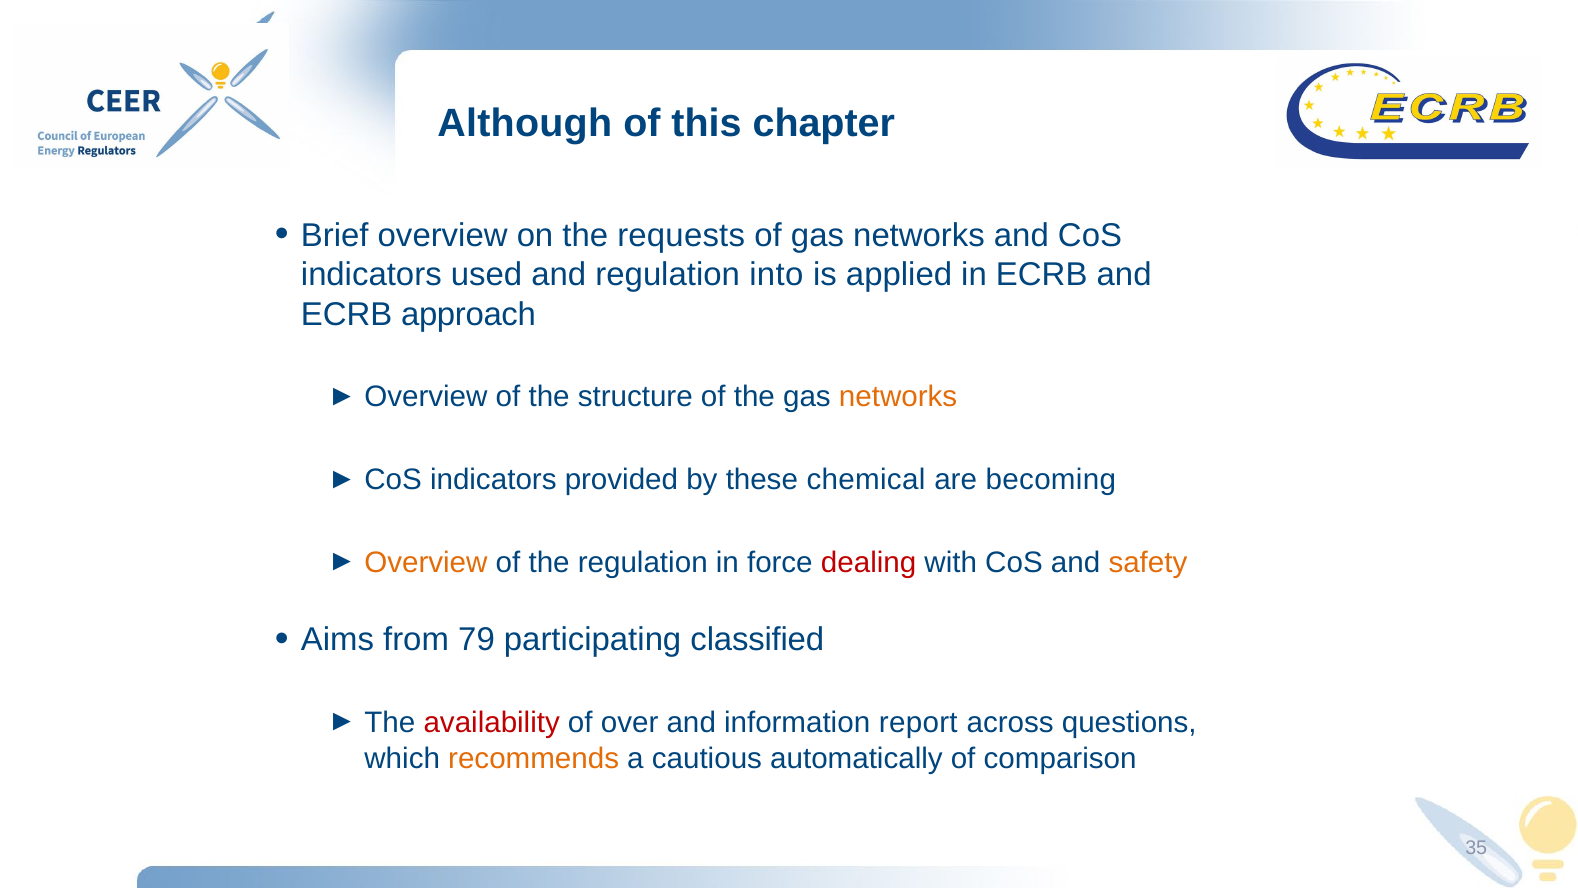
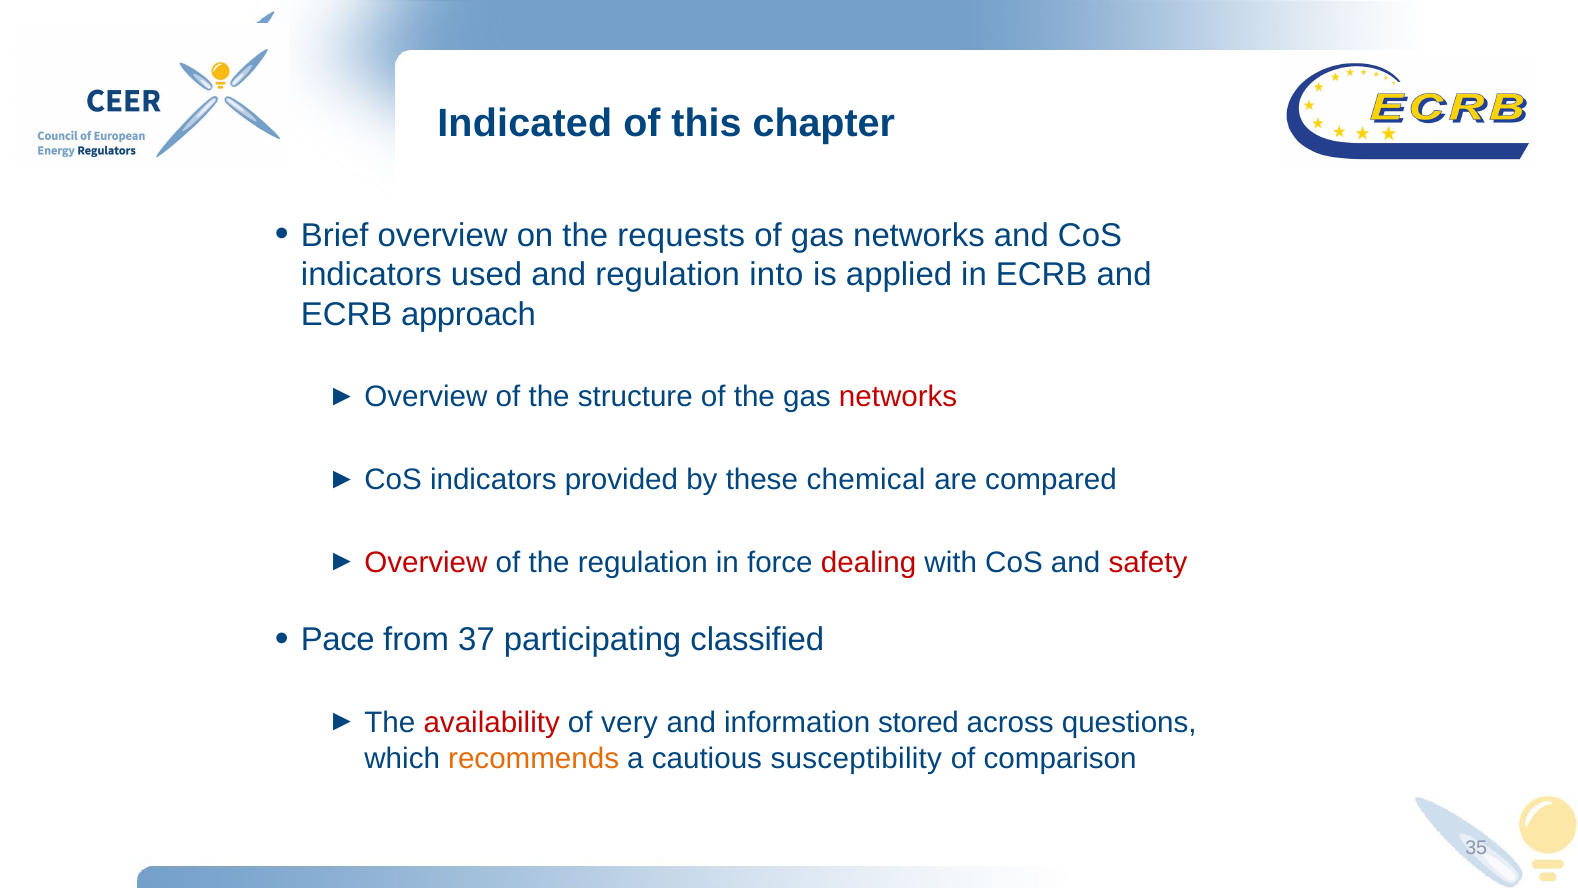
Although: Although -> Indicated
networks at (898, 397) colour: orange -> red
becoming: becoming -> compared
Overview at (426, 563) colour: orange -> red
safety colour: orange -> red
Aims: Aims -> Pace
79: 79 -> 37
over: over -> very
report: report -> stored
automatically: automatically -> susceptibility
